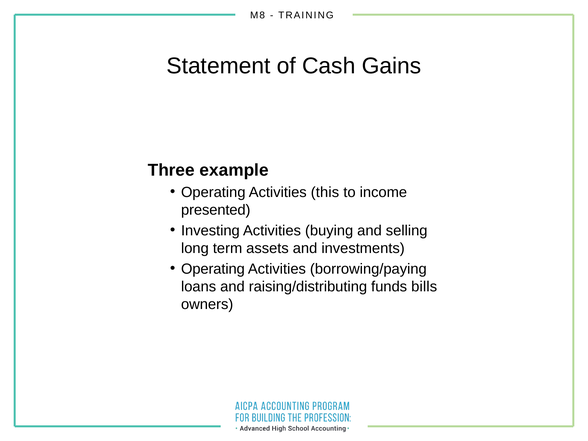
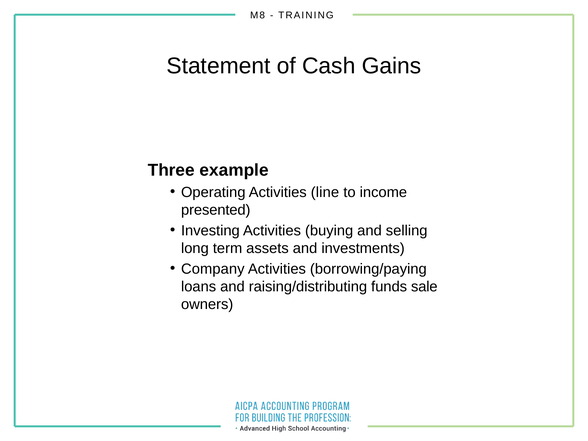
this: this -> line
Operating at (213, 269): Operating -> Company
bills: bills -> sale
